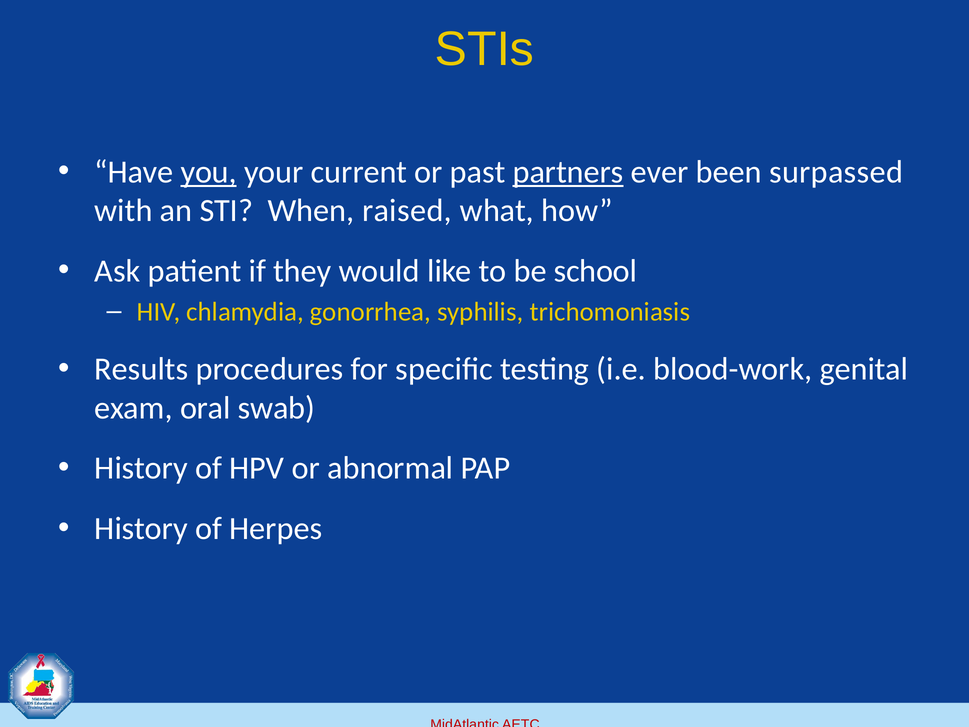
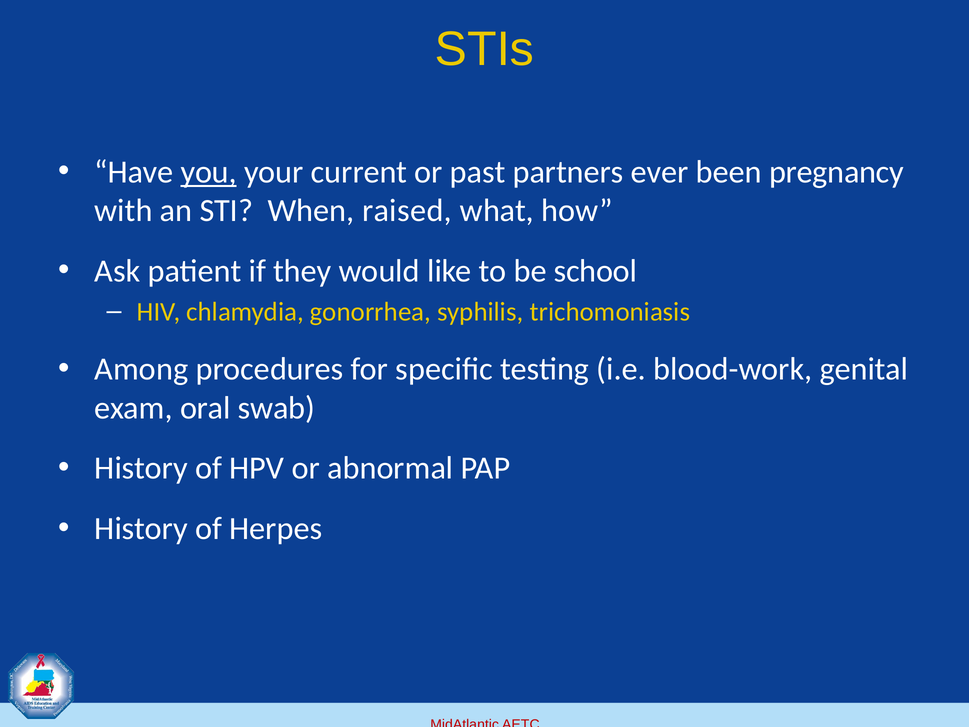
partners underline: present -> none
surpassed: surpassed -> pregnancy
Results: Results -> Among
